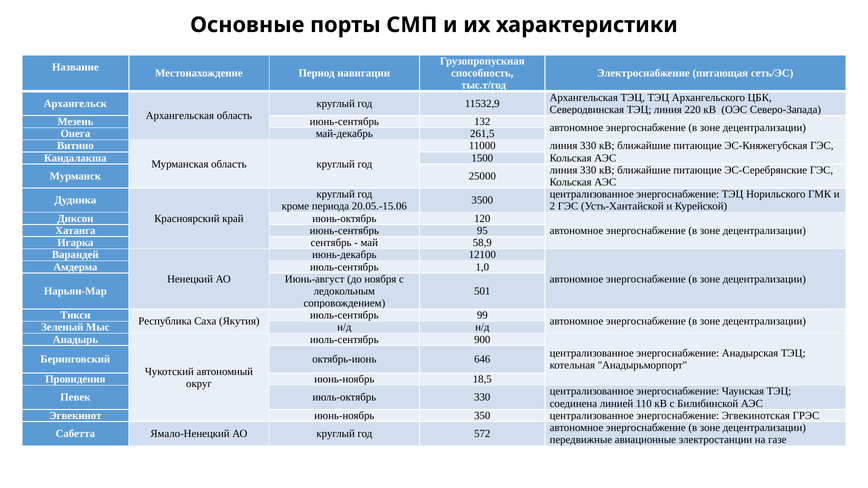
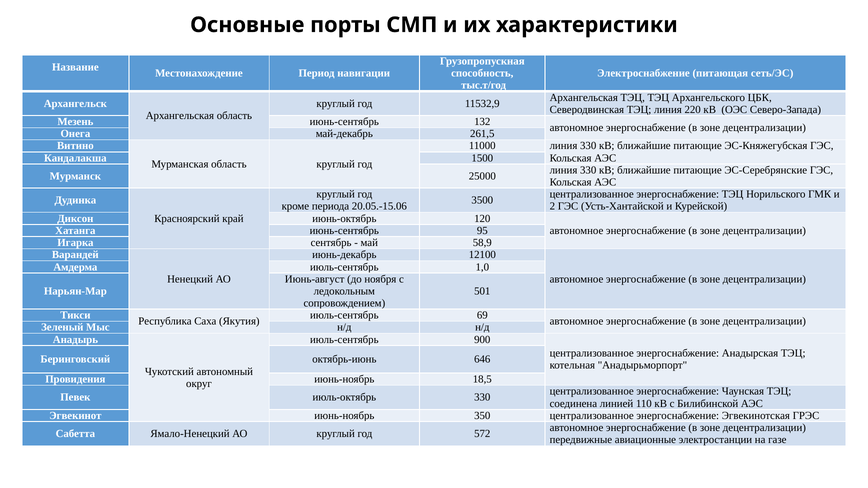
99: 99 -> 69
